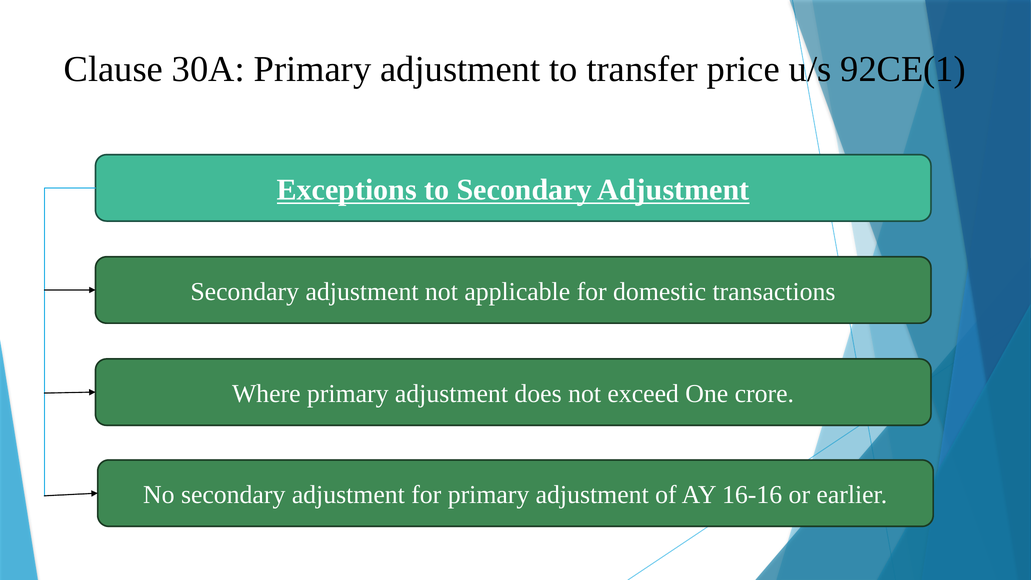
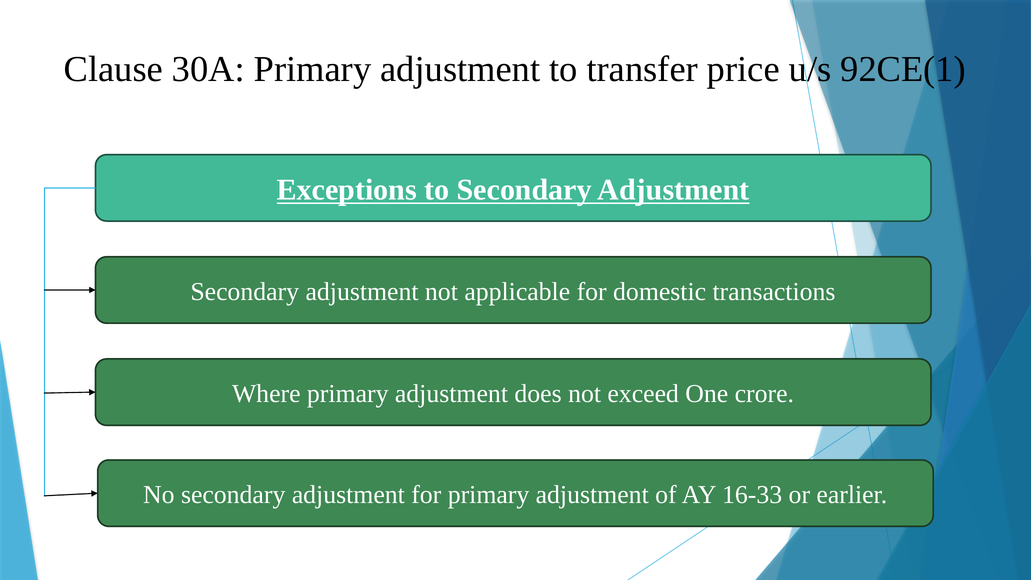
16-16: 16-16 -> 16-33
